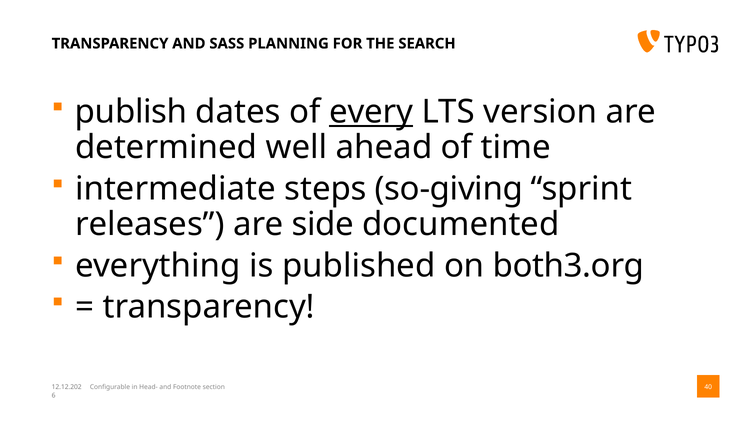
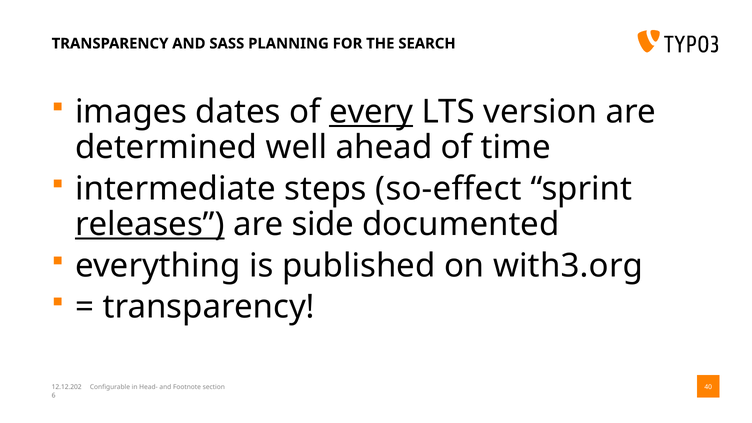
publish: publish -> images
so-giving: so-giving -> so-effect
releases underline: none -> present
both3.org: both3.org -> with3.org
